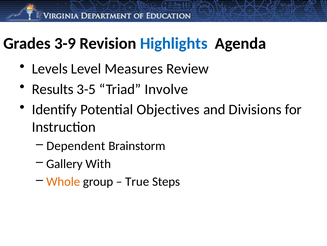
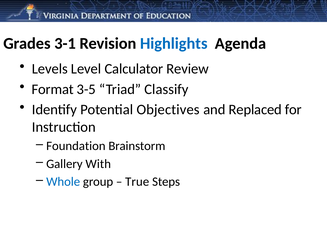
3-9: 3-9 -> 3-1
Measures: Measures -> Calculator
Results: Results -> Format
Involve: Involve -> Classify
Divisions: Divisions -> Replaced
Dependent: Dependent -> Foundation
Whole colour: orange -> blue
